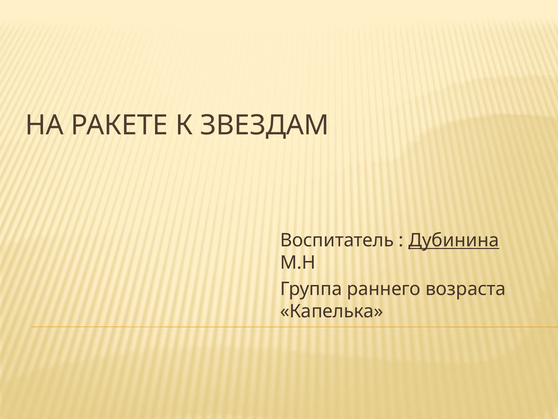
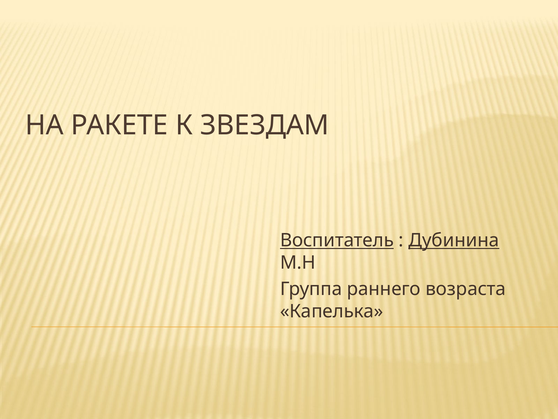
Воспитатель underline: none -> present
